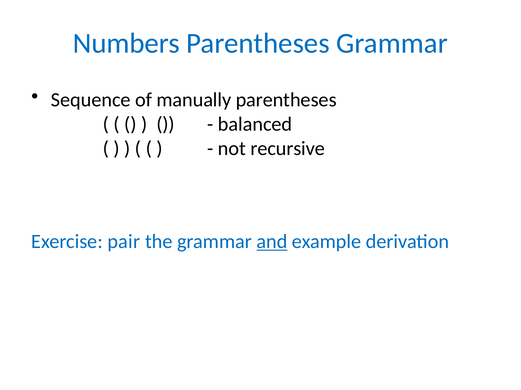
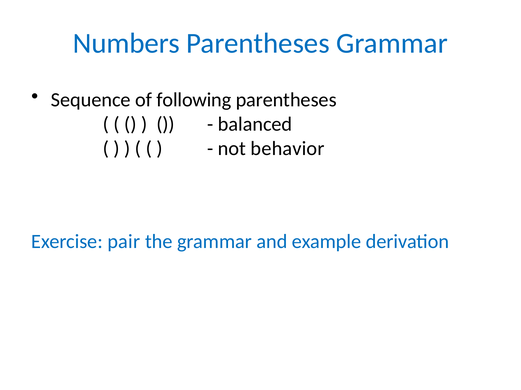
manually: manually -> following
recursive: recursive -> behavior
and underline: present -> none
